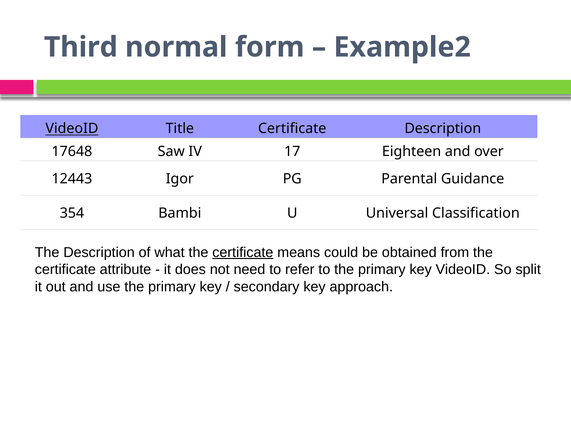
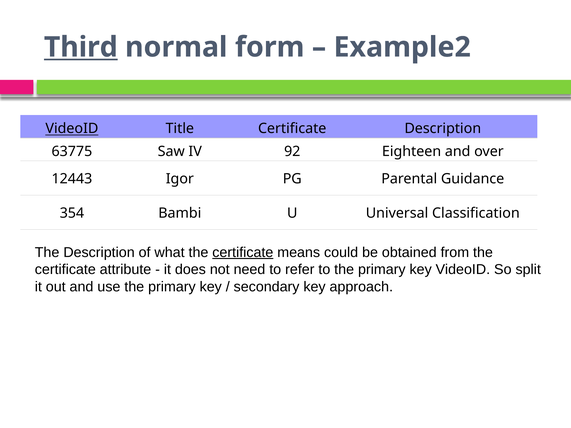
Third underline: none -> present
17648: 17648 -> 63775
17: 17 -> 92
